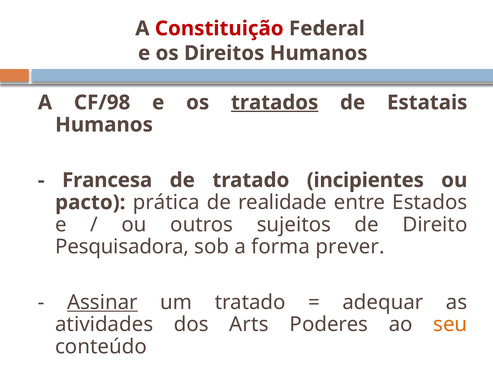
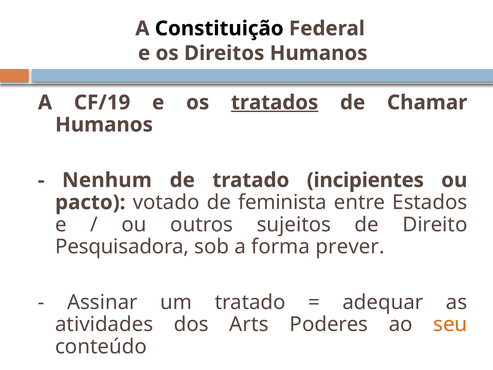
Constituição colour: red -> black
CF/98: CF/98 -> CF/19
Estatais: Estatais -> Chamar
Francesa: Francesa -> Nenhum
prática: prática -> votado
realidade: realidade -> feminista
Assinar underline: present -> none
